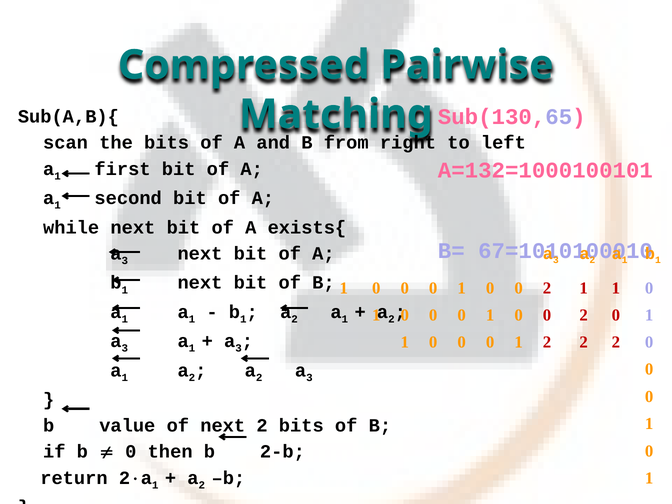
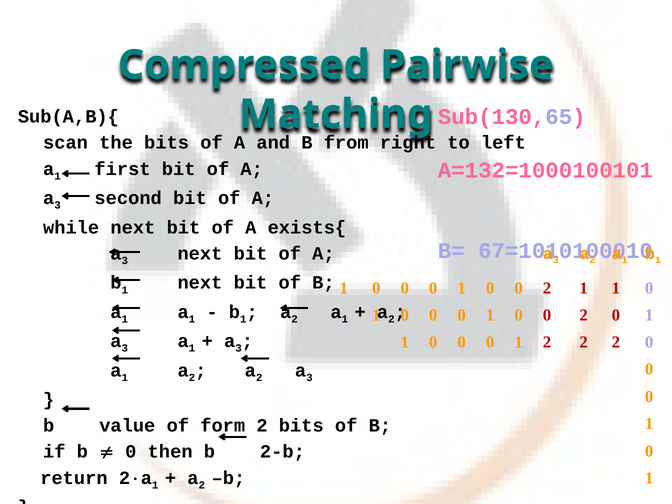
1 at (58, 205): 1 -> 3
of next: next -> form
